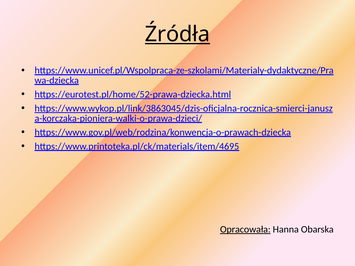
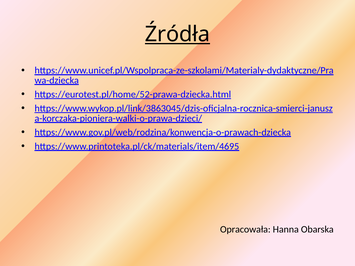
Opracowała underline: present -> none
